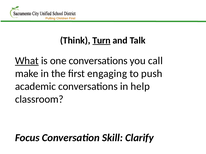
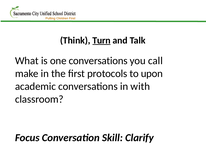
What underline: present -> none
engaging: engaging -> protocols
push: push -> upon
help: help -> with
